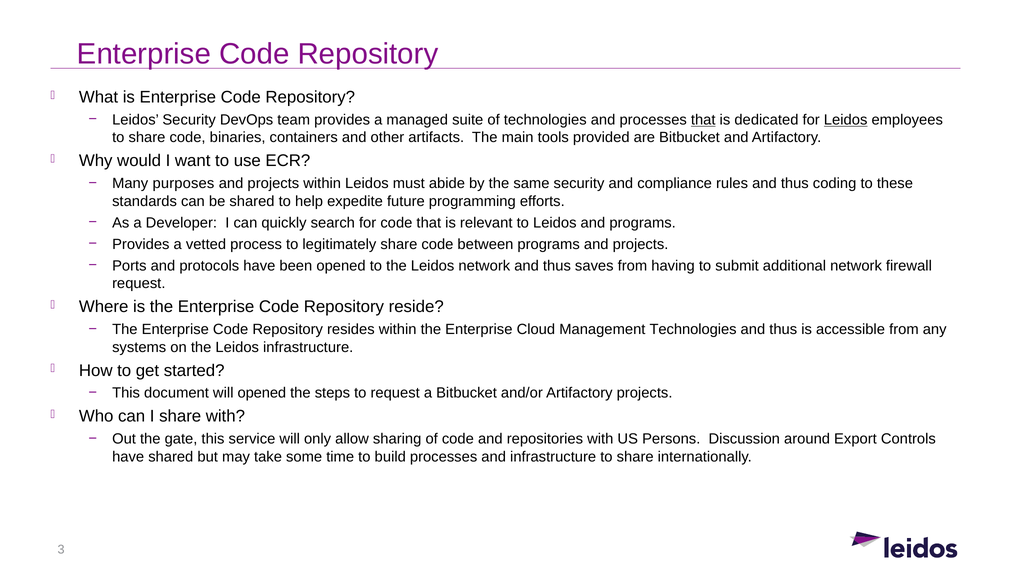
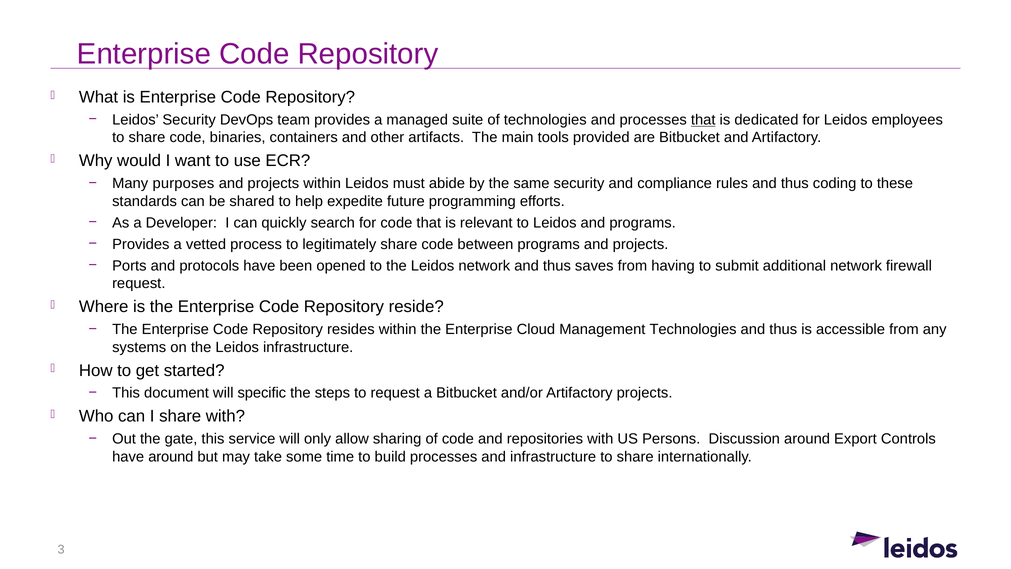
Leidos at (846, 120) underline: present -> none
will opened: opened -> specific
have shared: shared -> around
